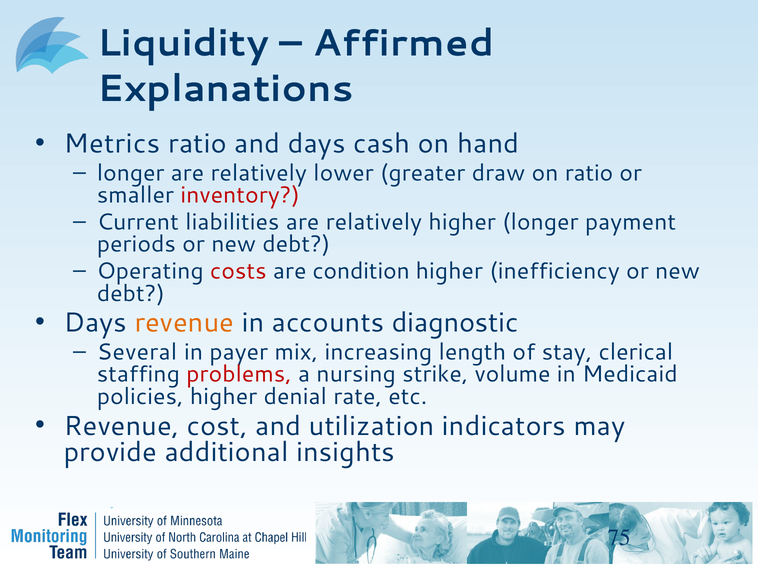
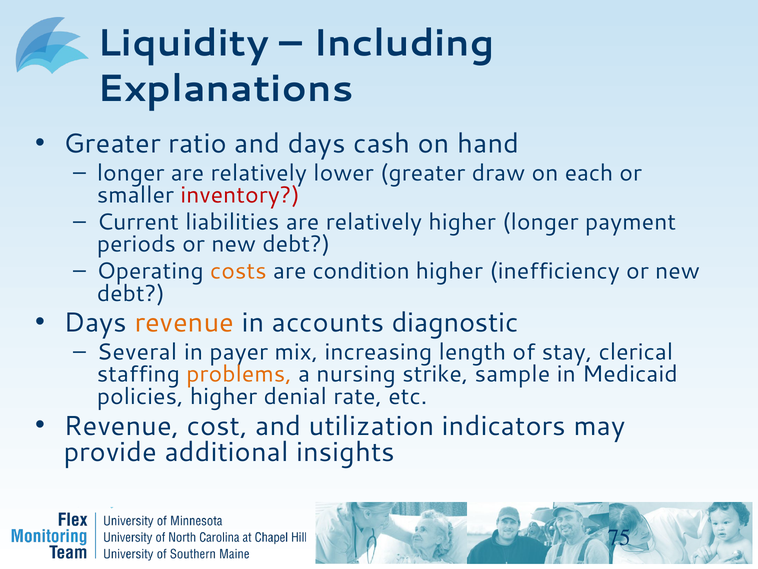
Affirmed: Affirmed -> Including
Metrics at (112, 144): Metrics -> Greater
on ratio: ratio -> each
costs colour: red -> orange
problems colour: red -> orange
volume: volume -> sample
